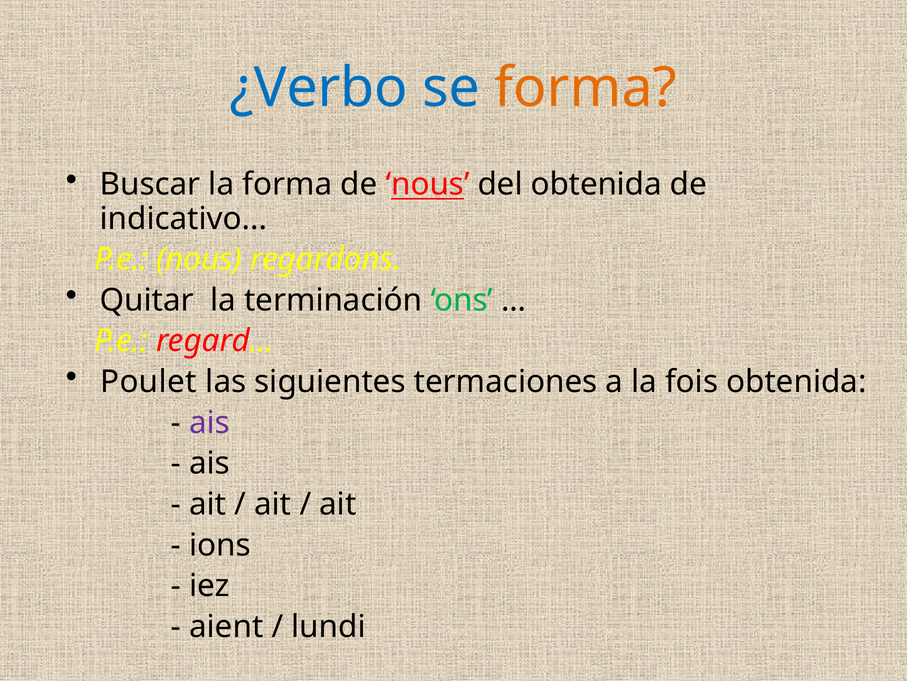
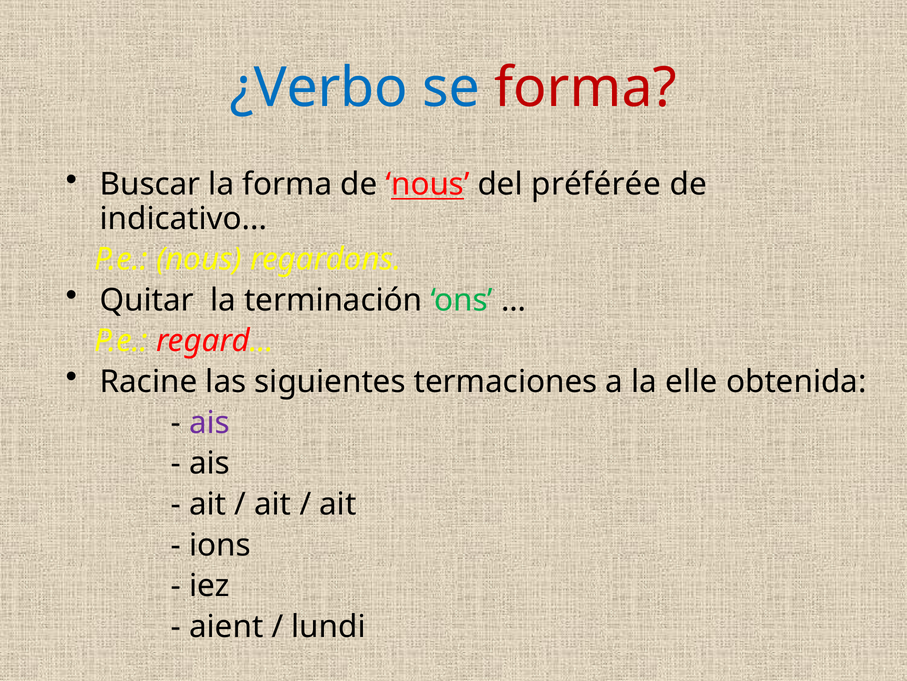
forma at (586, 88) colour: orange -> red
del obtenida: obtenida -> préférée
Poulet: Poulet -> Racine
fois: fois -> elle
